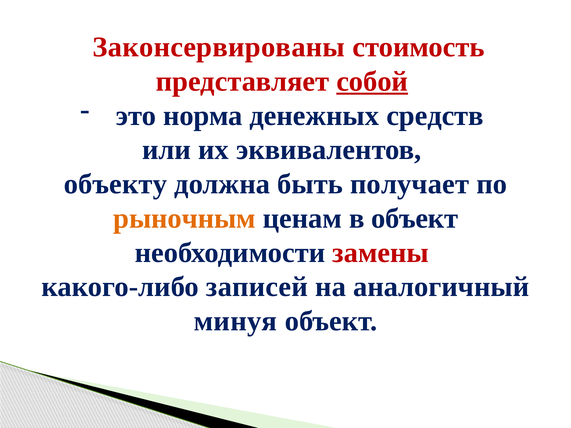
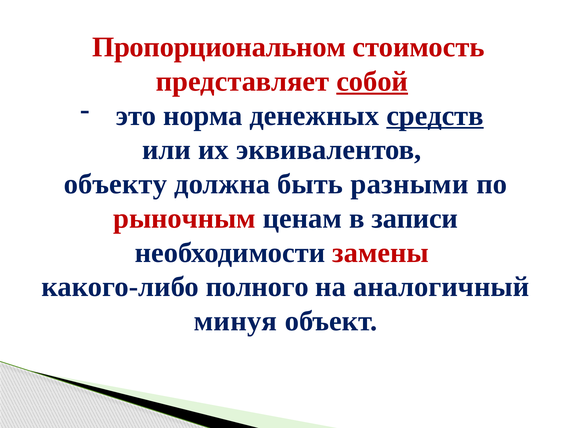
Законсервированы: Законсервированы -> Пропорциональном
средств underline: none -> present
получает: получает -> разными
рыночным colour: orange -> red
в объект: объект -> записи
записей: записей -> полного
